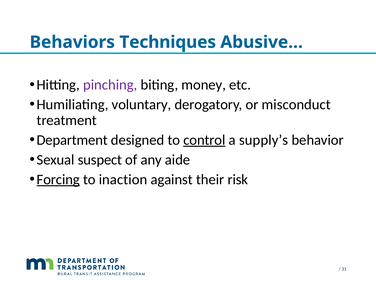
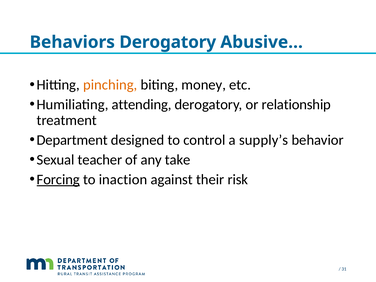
Behaviors Techniques: Techniques -> Derogatory
pinching colour: purple -> orange
voluntary: voluntary -> attending
misconduct: misconduct -> relationship
control underline: present -> none
suspect: suspect -> teacher
aide: aide -> take
